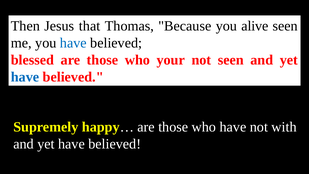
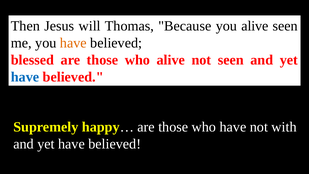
that: that -> will
have at (73, 43) colour: blue -> orange
who your: your -> alive
